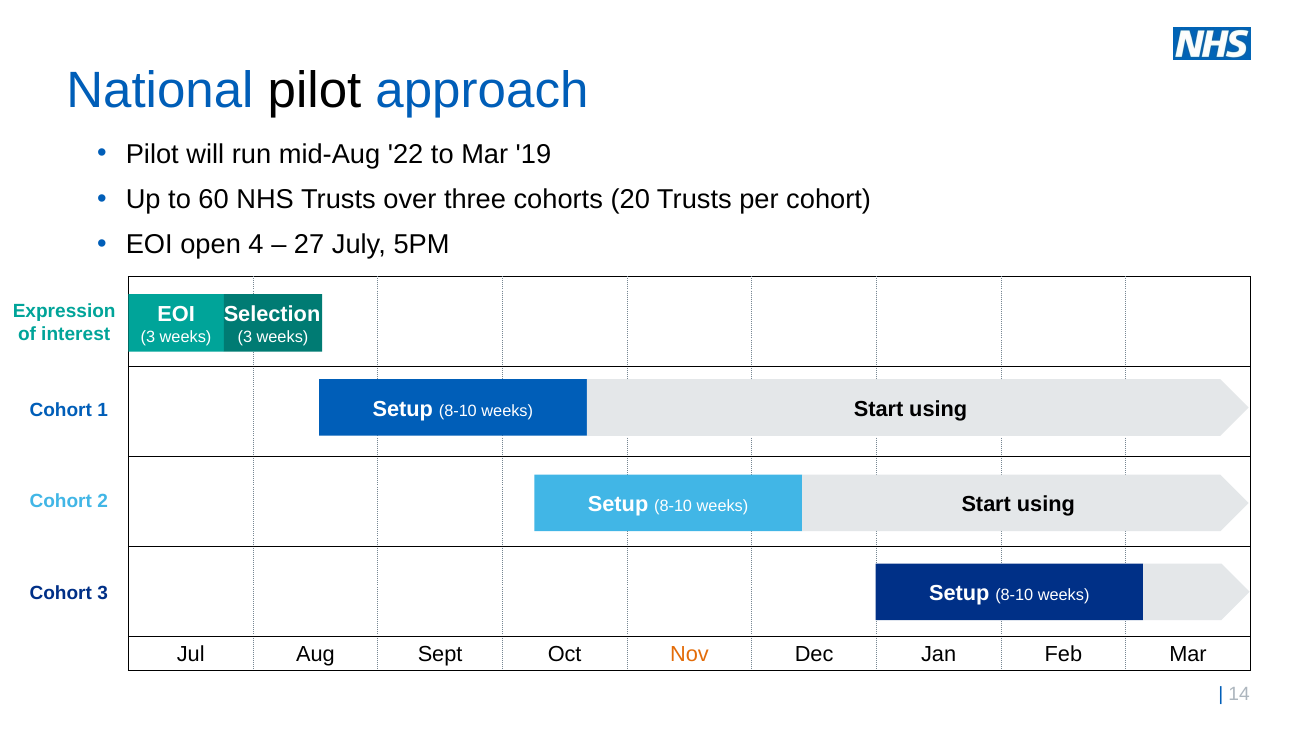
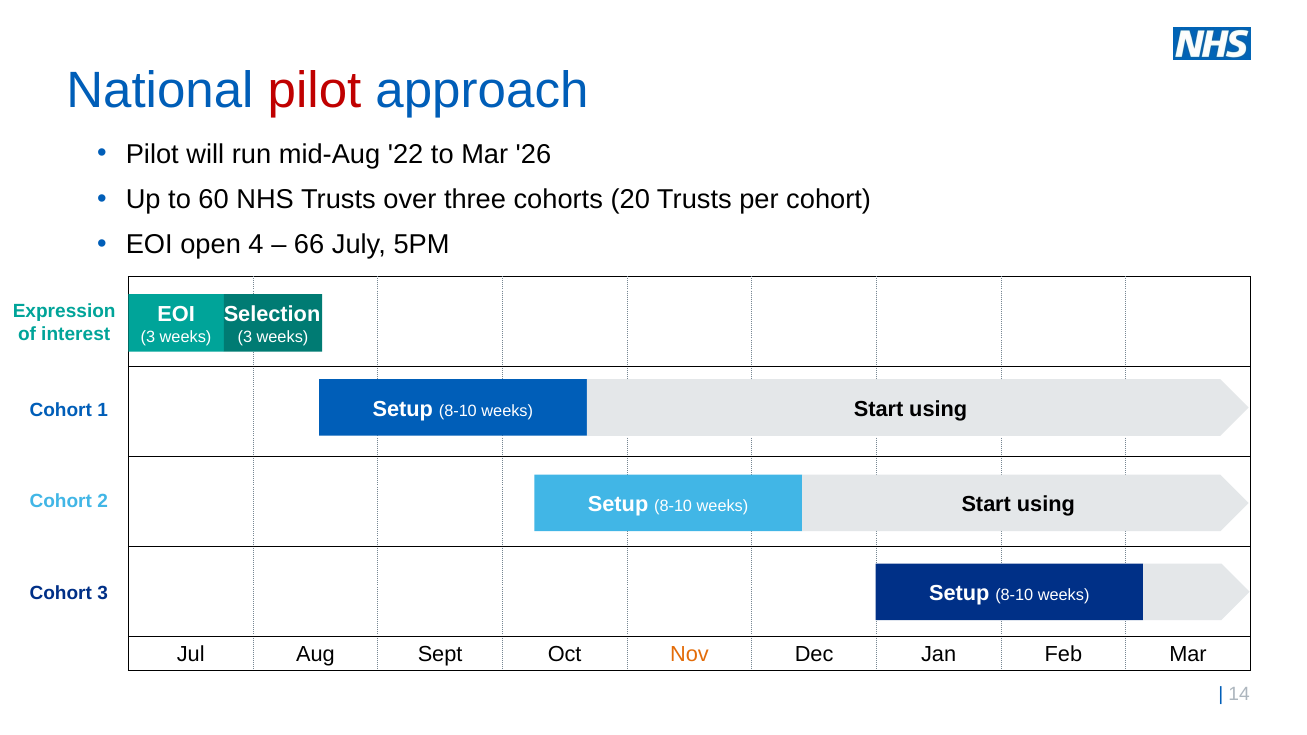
pilot at (315, 91) colour: black -> red
19: 19 -> 26
27: 27 -> 66
